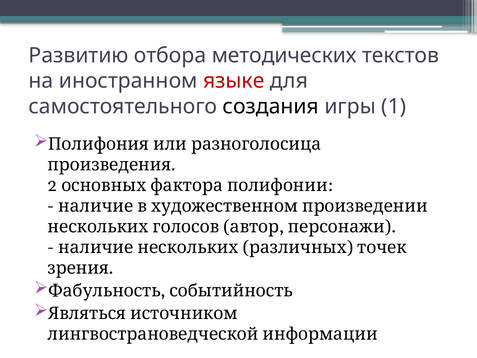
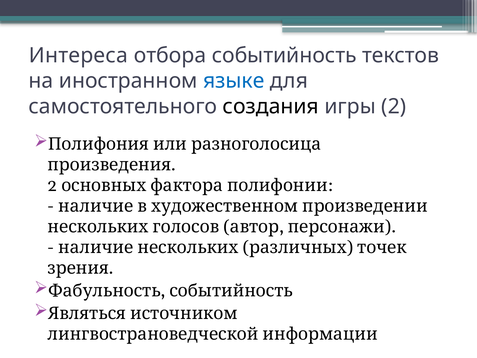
Развитию: Развитию -> Интереса
отбора методических: методических -> событийность
языке colour: red -> blue
игры 1: 1 -> 2
